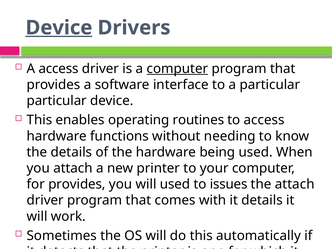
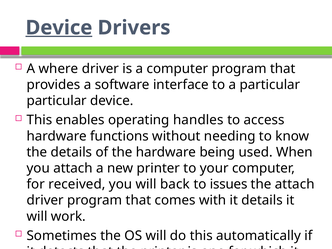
A access: access -> where
computer at (177, 69) underline: present -> none
routines: routines -> handles
for provides: provides -> received
will used: used -> back
